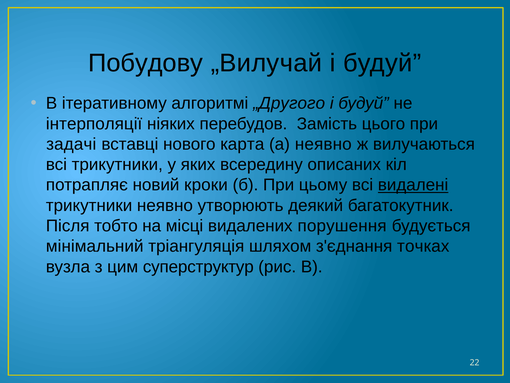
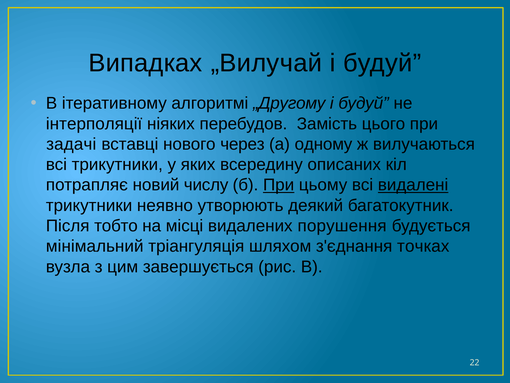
Побудову: Побудову -> Випадках
„Другого: „Другого -> „Другому
карта: карта -> через
а неявно: неявно -> одному
кроки: кроки -> числу
При at (279, 185) underline: none -> present
суперструктур: суперструктур -> завершується
